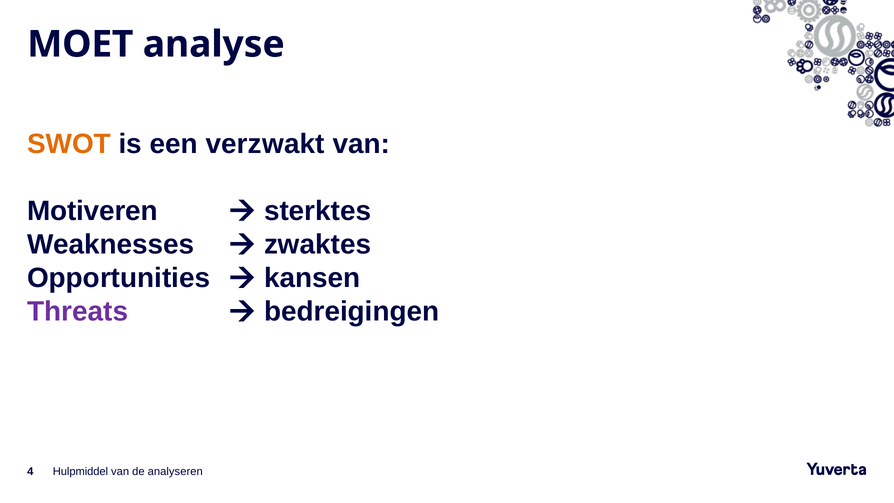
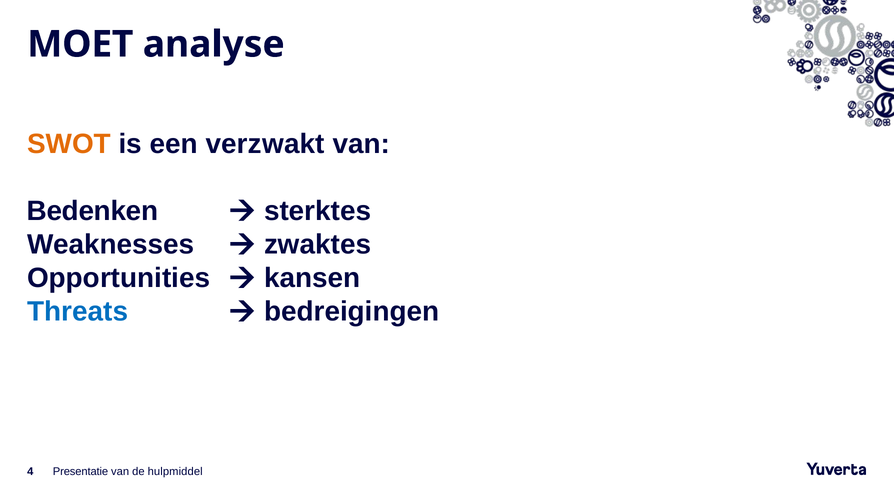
Motiveren: Motiveren -> Bedenken
Threats colour: purple -> blue
Hulpmiddel: Hulpmiddel -> Presentatie
analyseren: analyseren -> hulpmiddel
